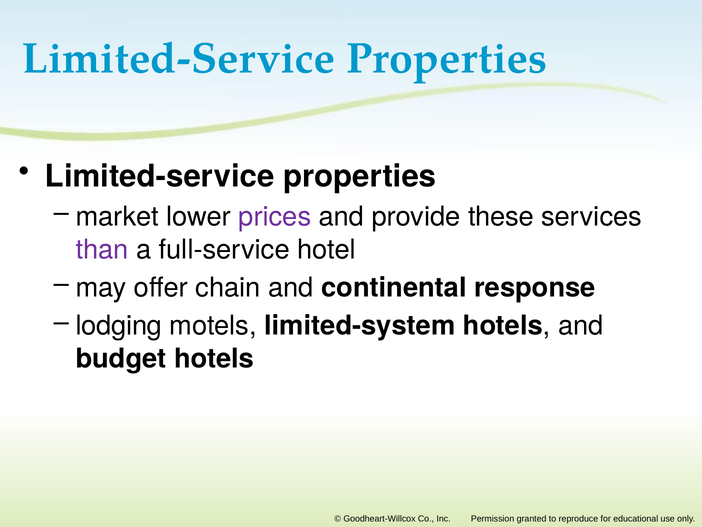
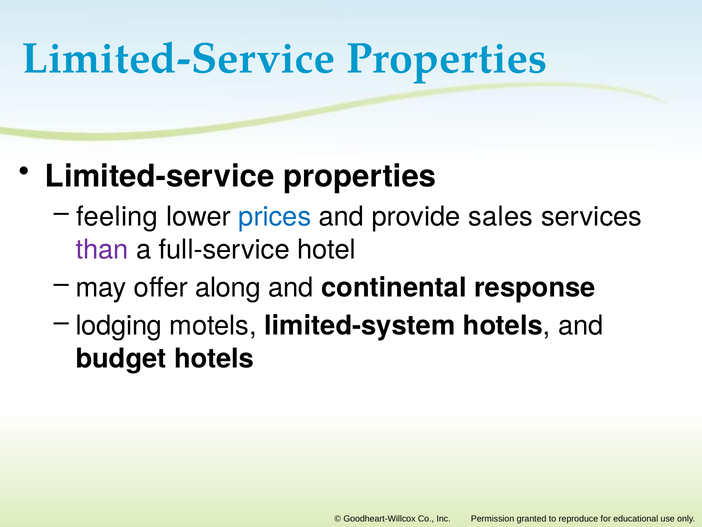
market: market -> feeling
prices colour: purple -> blue
these: these -> sales
chain: chain -> along
